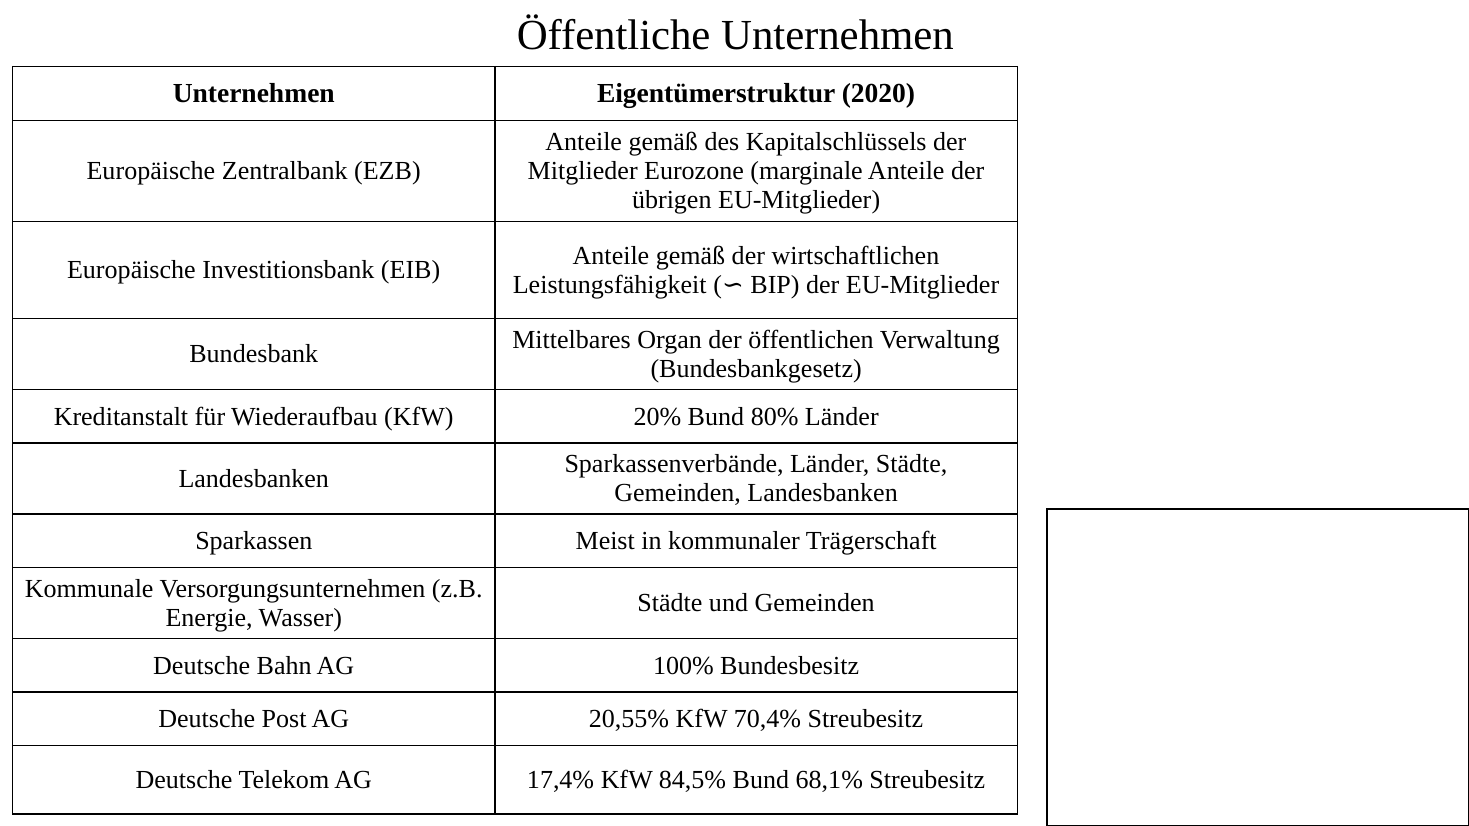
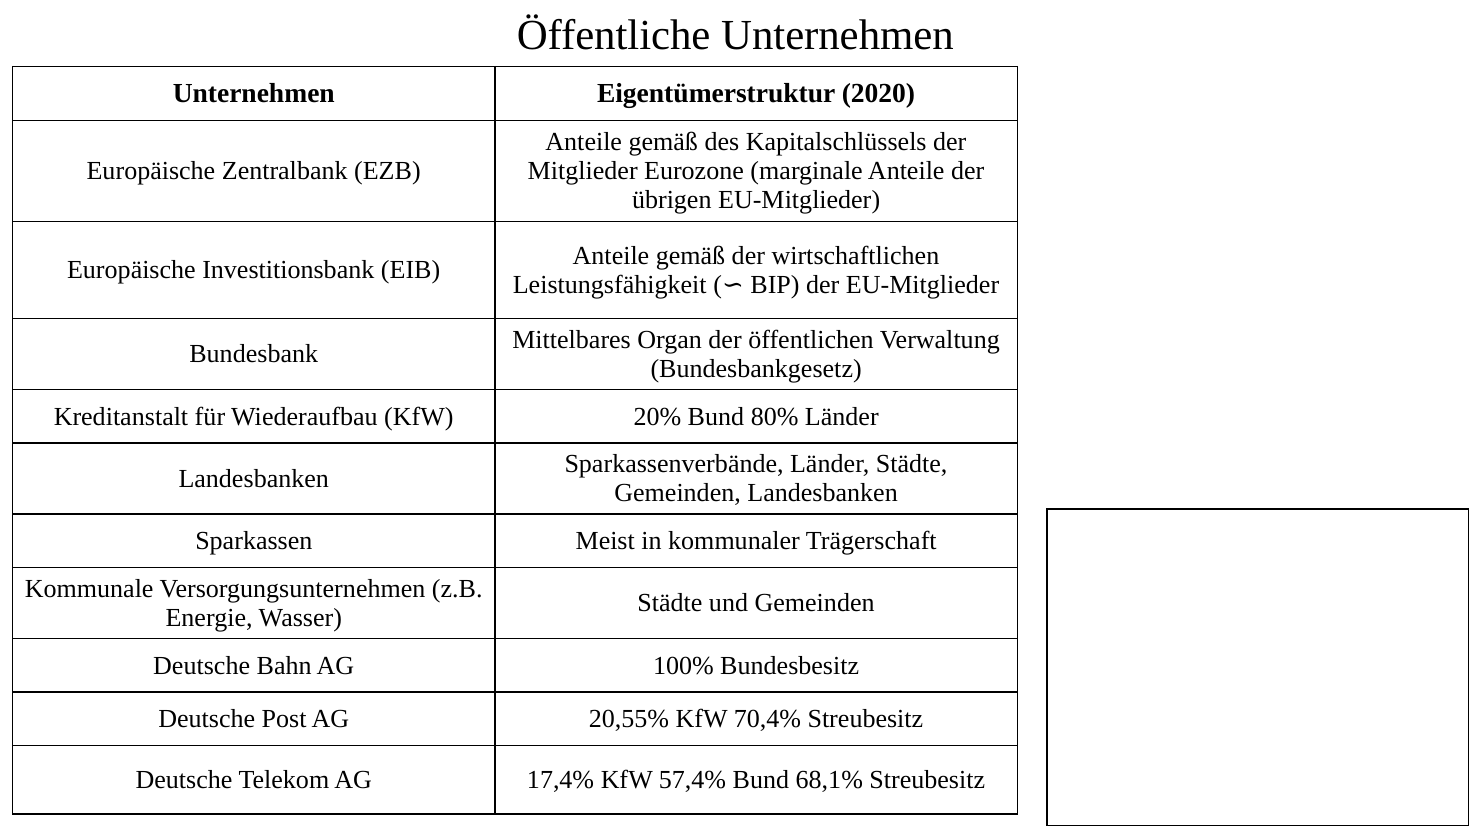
84,5%: 84,5% -> 57,4%
